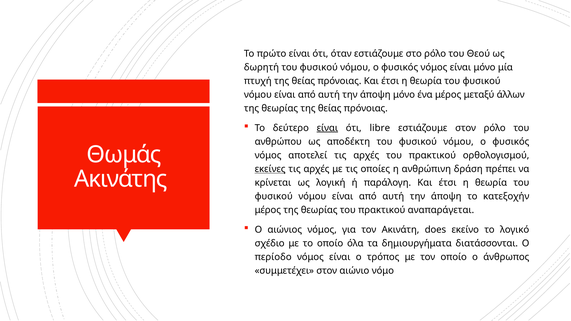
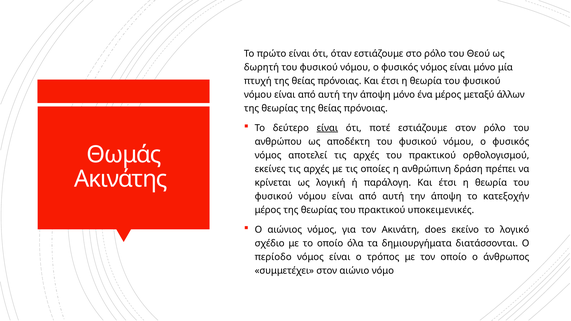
libre: libre -> ποτέ
εκείνες underline: present -> none
αναπαράγεται: αναπαράγεται -> υποκειμενικές
